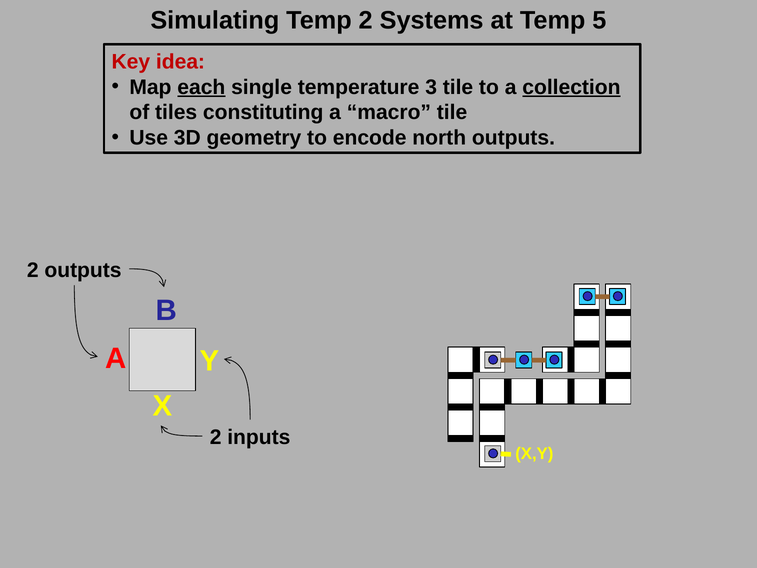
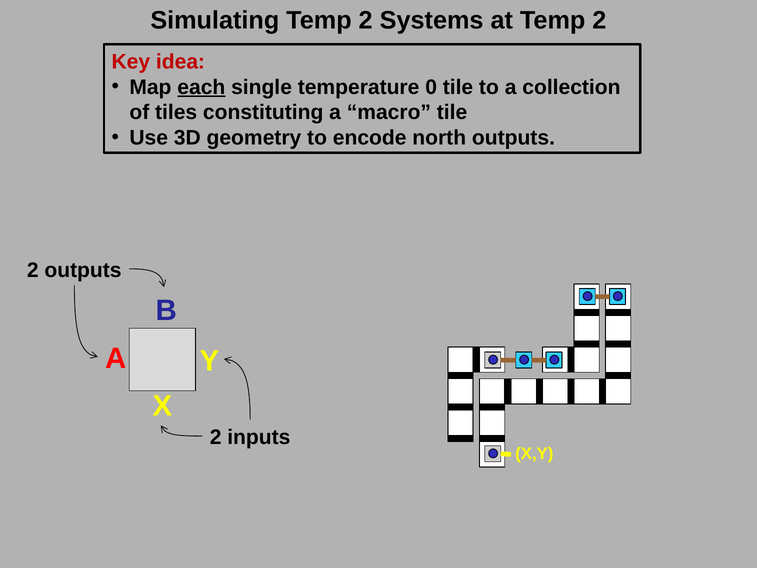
at Temp 5: 5 -> 2
3: 3 -> 0
collection underline: present -> none
